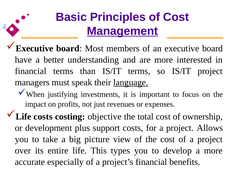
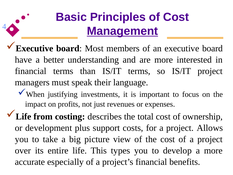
language underline: present -> none
Life costs: costs -> from
objective: objective -> describes
